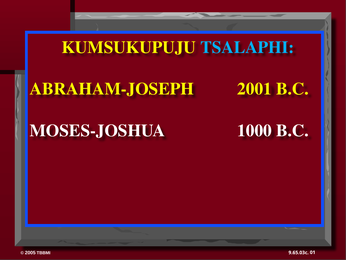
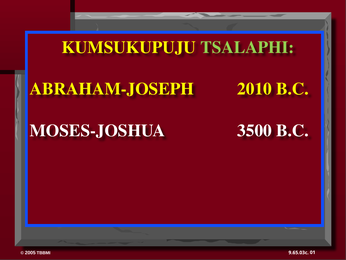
TSALAPHI colour: light blue -> light green
2001: 2001 -> 2010
1000: 1000 -> 3500
